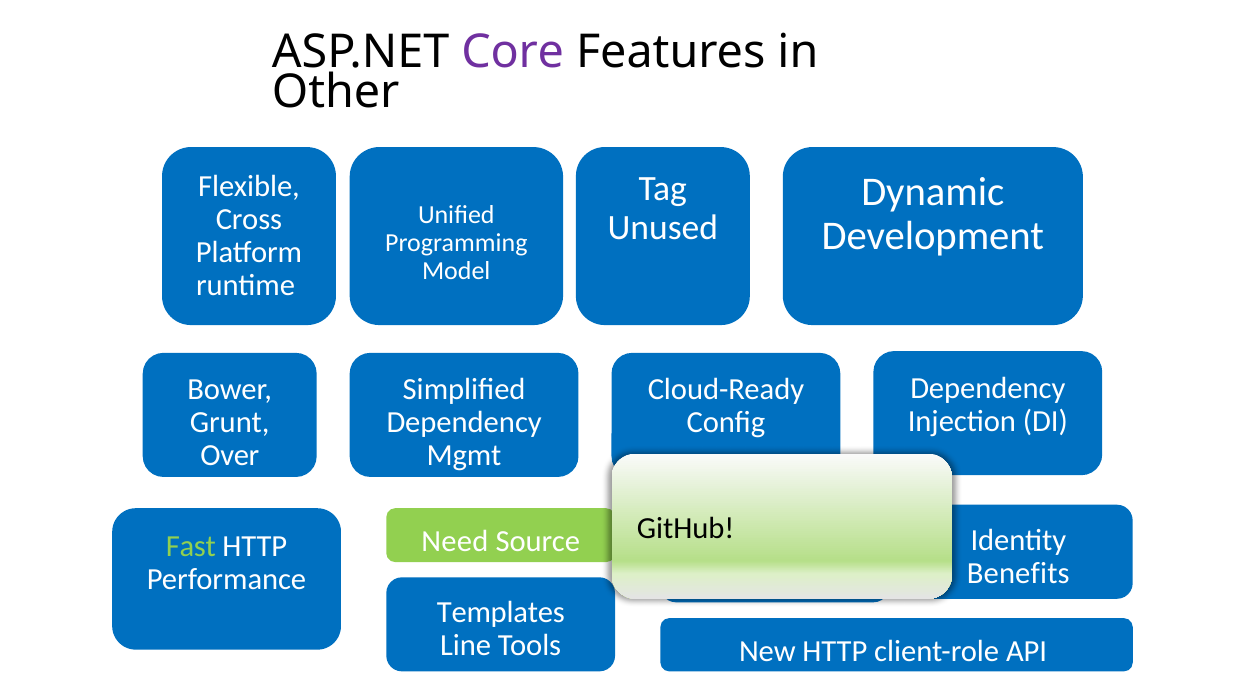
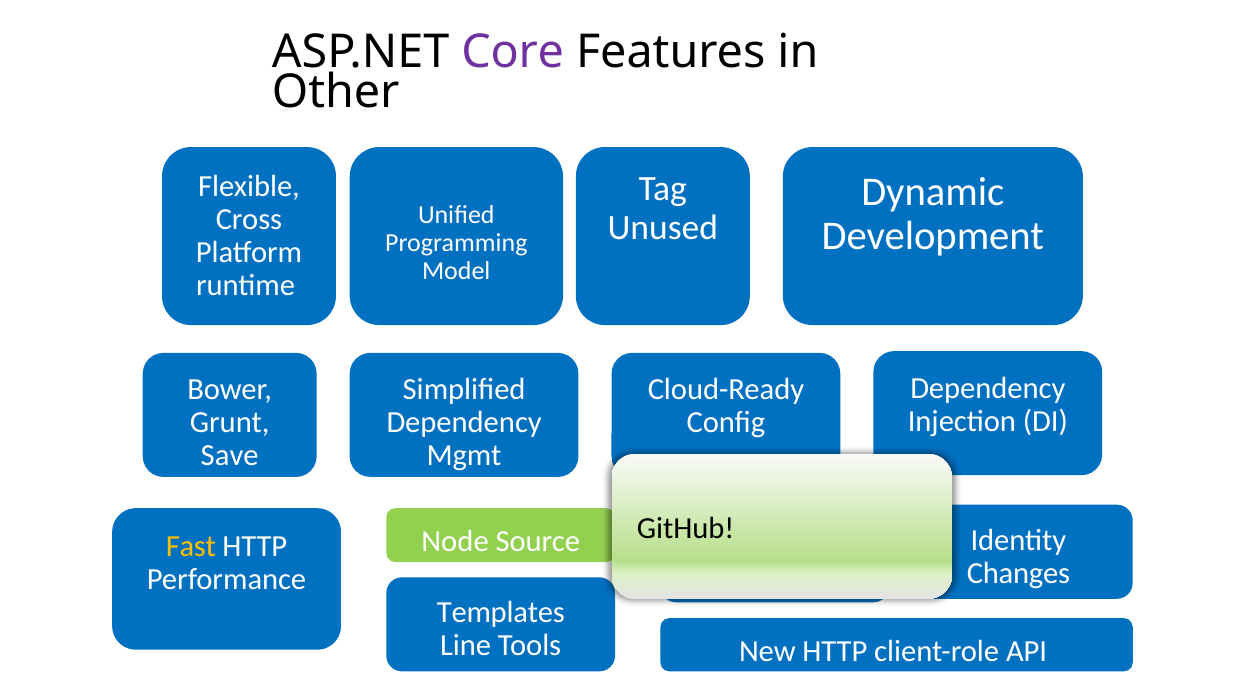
Over: Over -> Save
Need: Need -> Node
Fast colour: light green -> yellow
Benefits: Benefits -> Changes
